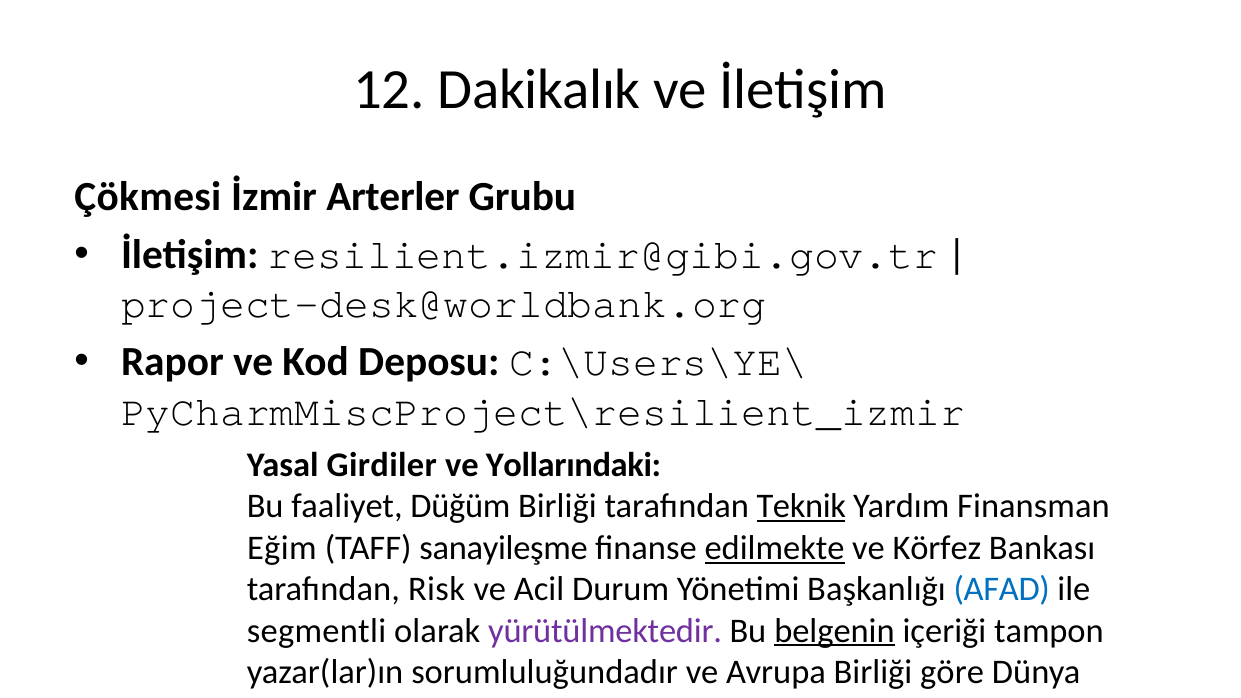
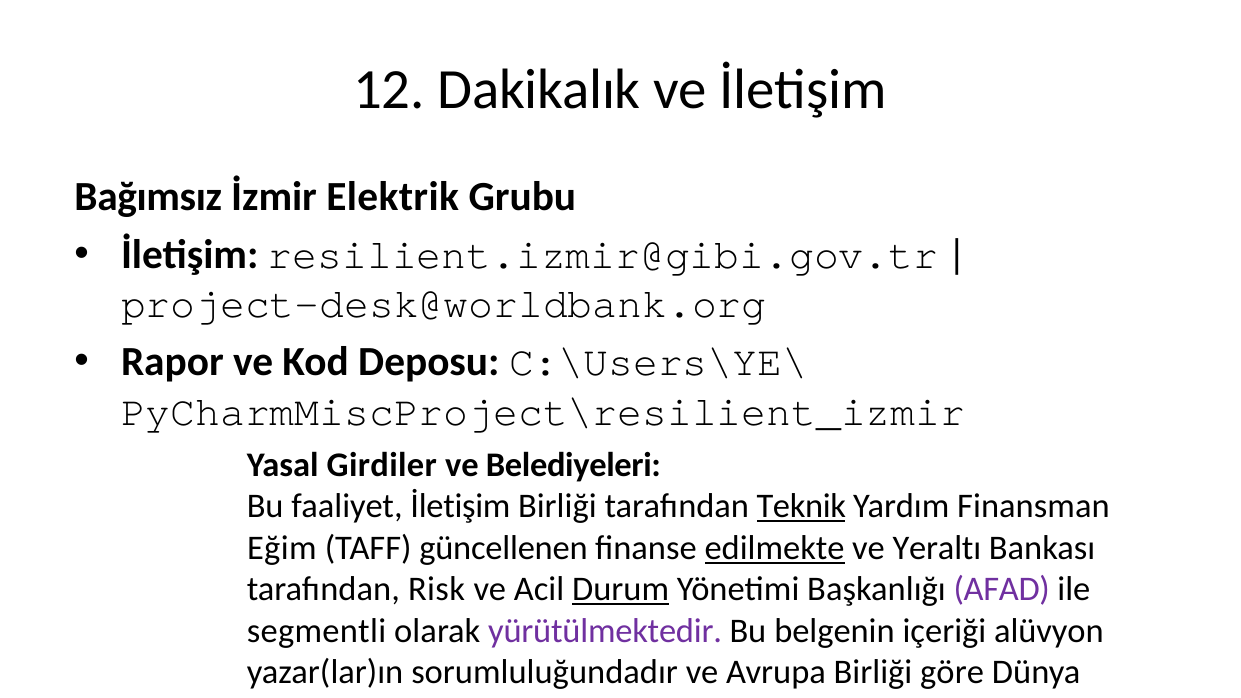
Çökmesi: Çökmesi -> Bağımsız
Arterler: Arterler -> Elektrik
Yollarındaki: Yollarındaki -> Belediyeleri
faaliyet Düğüm: Düğüm -> İletişim
sanayileşme: sanayileşme -> güncellenen
Körfez: Körfez -> Yeraltı
Durum underline: none -> present
AFAD colour: blue -> purple
belgenin underline: present -> none
tampon: tampon -> alüvyon
